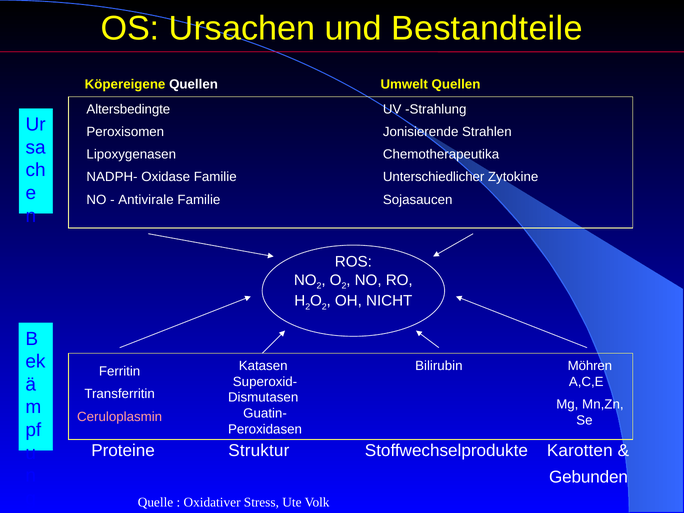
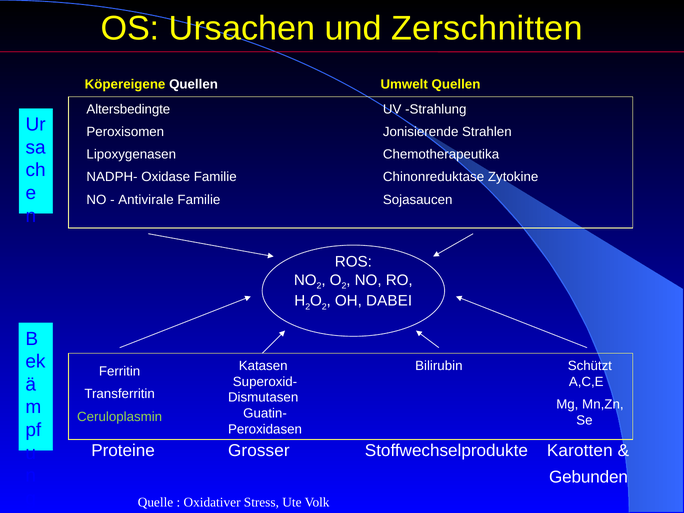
Bestandteile: Bestandteile -> Zerschnitten
Unterschiedlicher: Unterschiedlicher -> Chinonreduktase
NICHT: NICHT -> DABEI
Möhren: Möhren -> Schützt
Ceruloplasmin colour: pink -> light green
Struktur: Struktur -> Grosser
